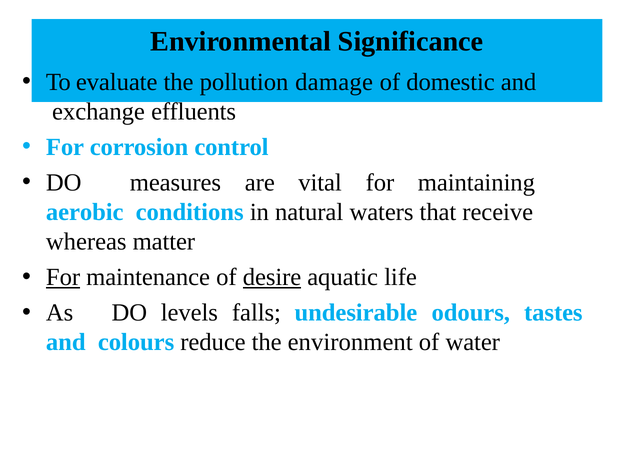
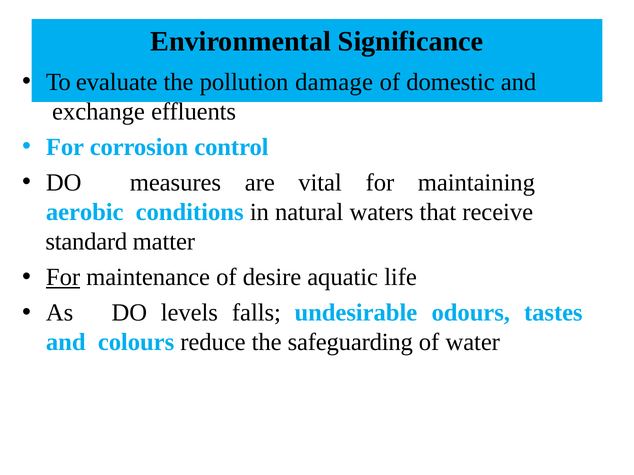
whereas: whereas -> standard
desire underline: present -> none
environment: environment -> safeguarding
